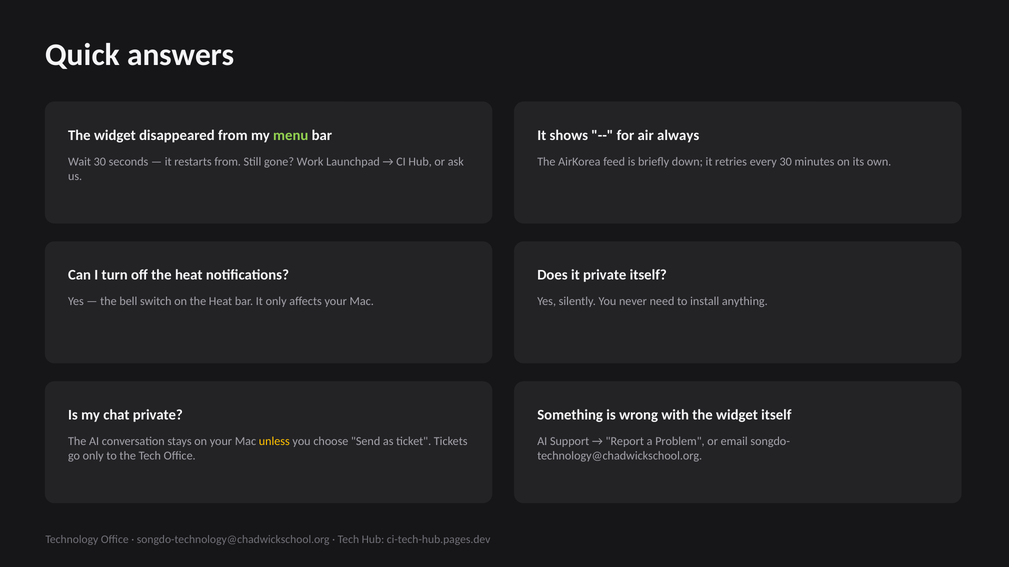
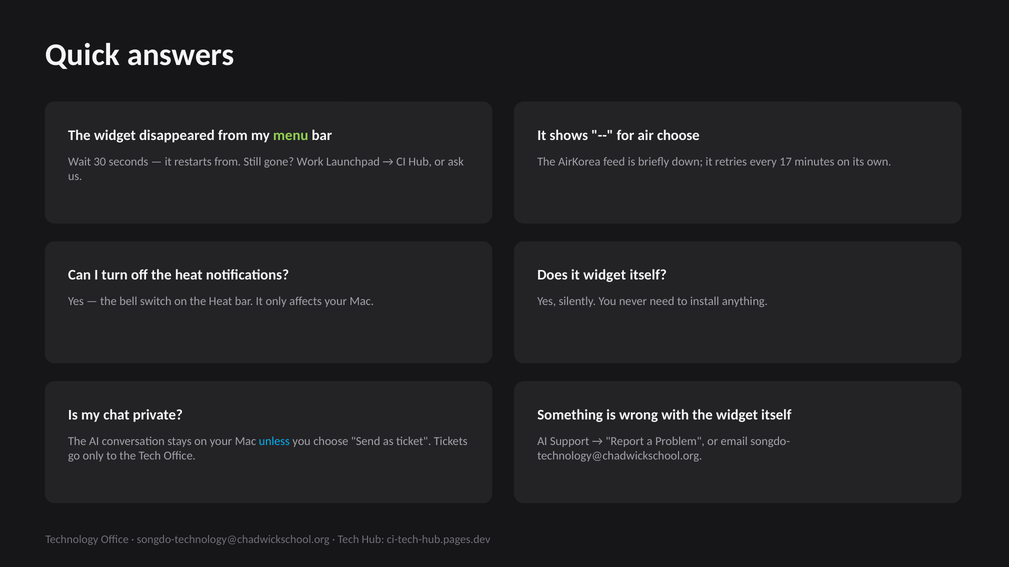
air always: always -> choose
every 30: 30 -> 17
it private: private -> widget
unless colour: yellow -> light blue
